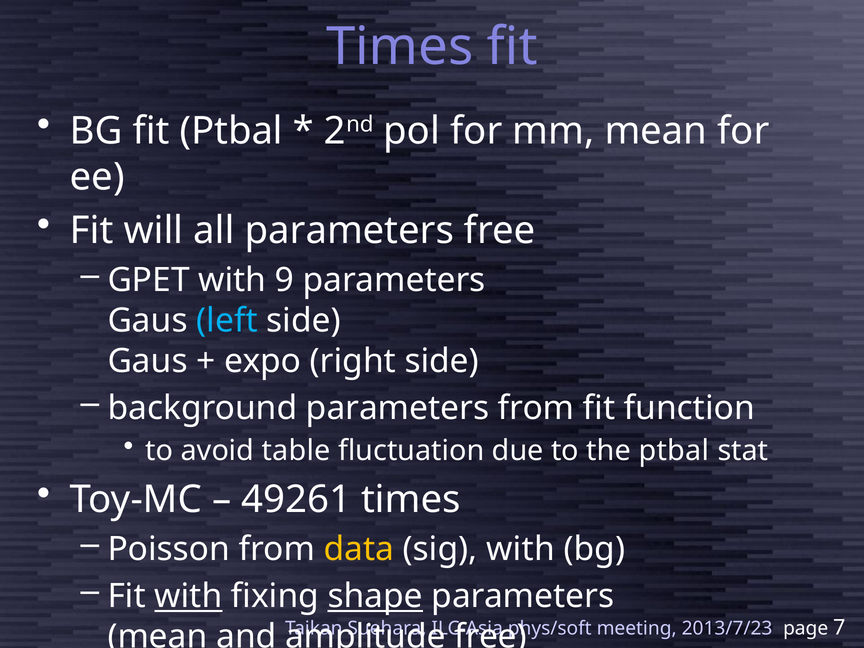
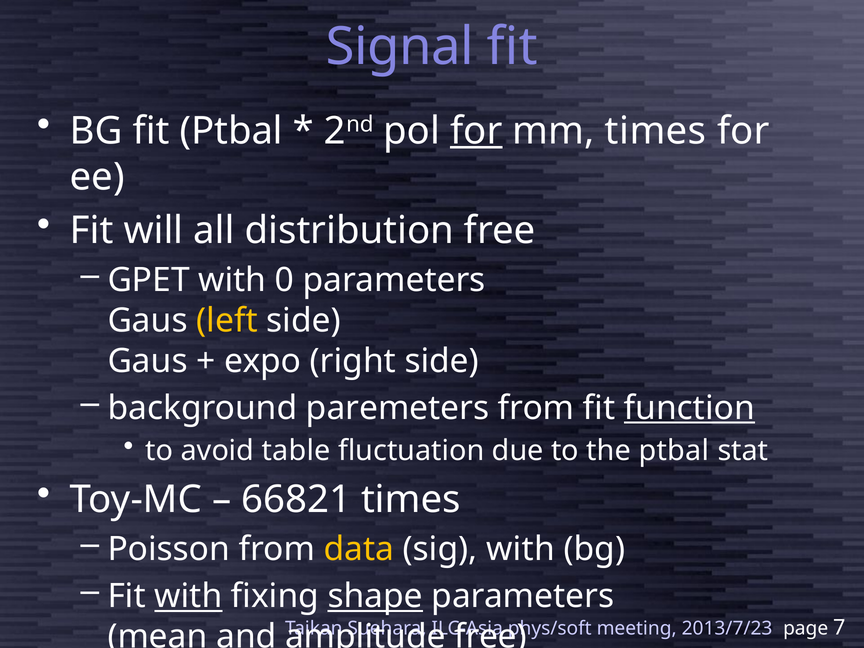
Times at (400, 47): Times -> Signal
for at (476, 131) underline: none -> present
mm mean: mean -> times
all parameters: parameters -> distribution
9: 9 -> 0
left colour: light blue -> yellow
background parameters: parameters -> paremeters
function underline: none -> present
49261: 49261 -> 66821
